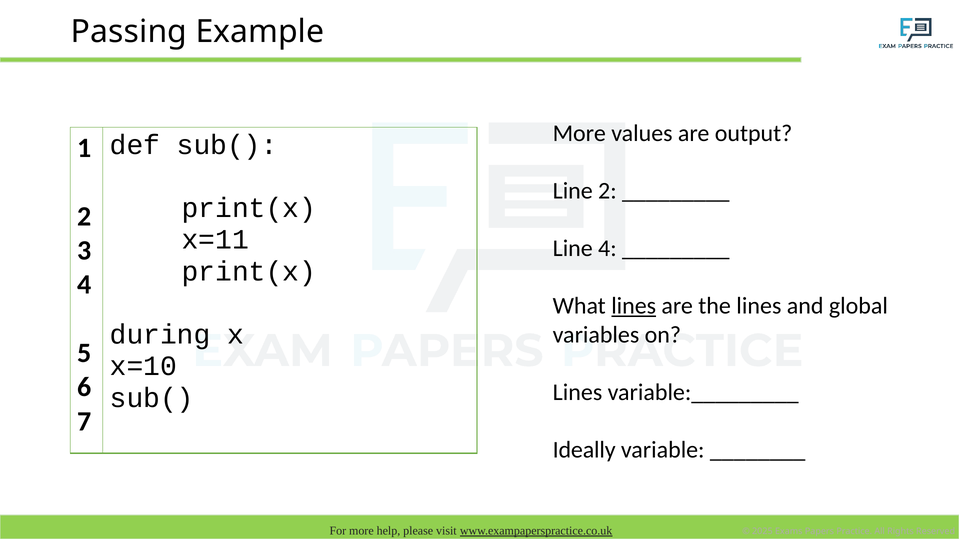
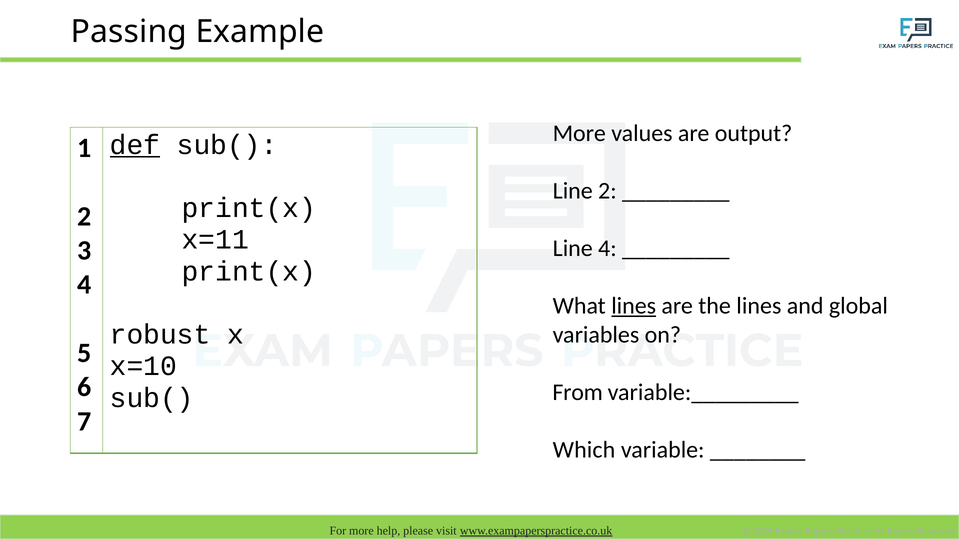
def underline: none -> present
during: during -> robust
Lines at (577, 392): Lines -> From
Ideally: Ideally -> Which
